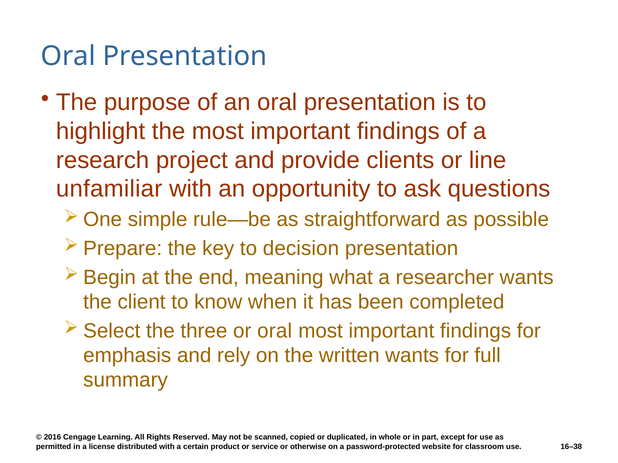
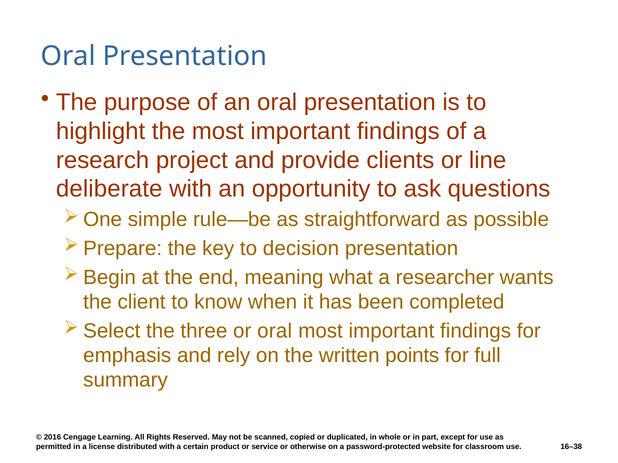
unfamiliar: unfamiliar -> deliberate
written wants: wants -> points
